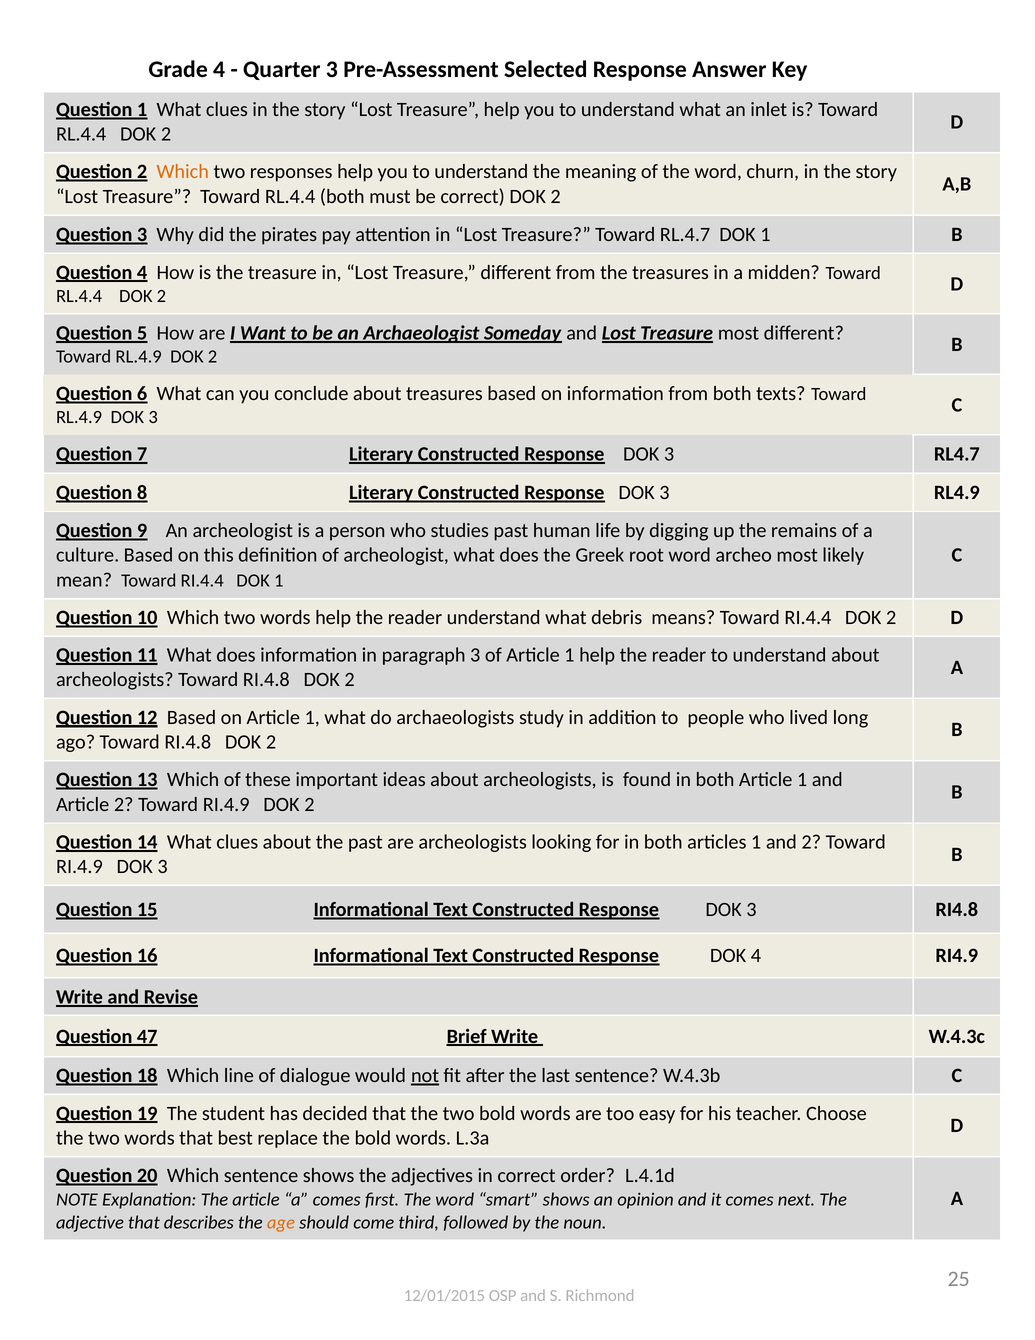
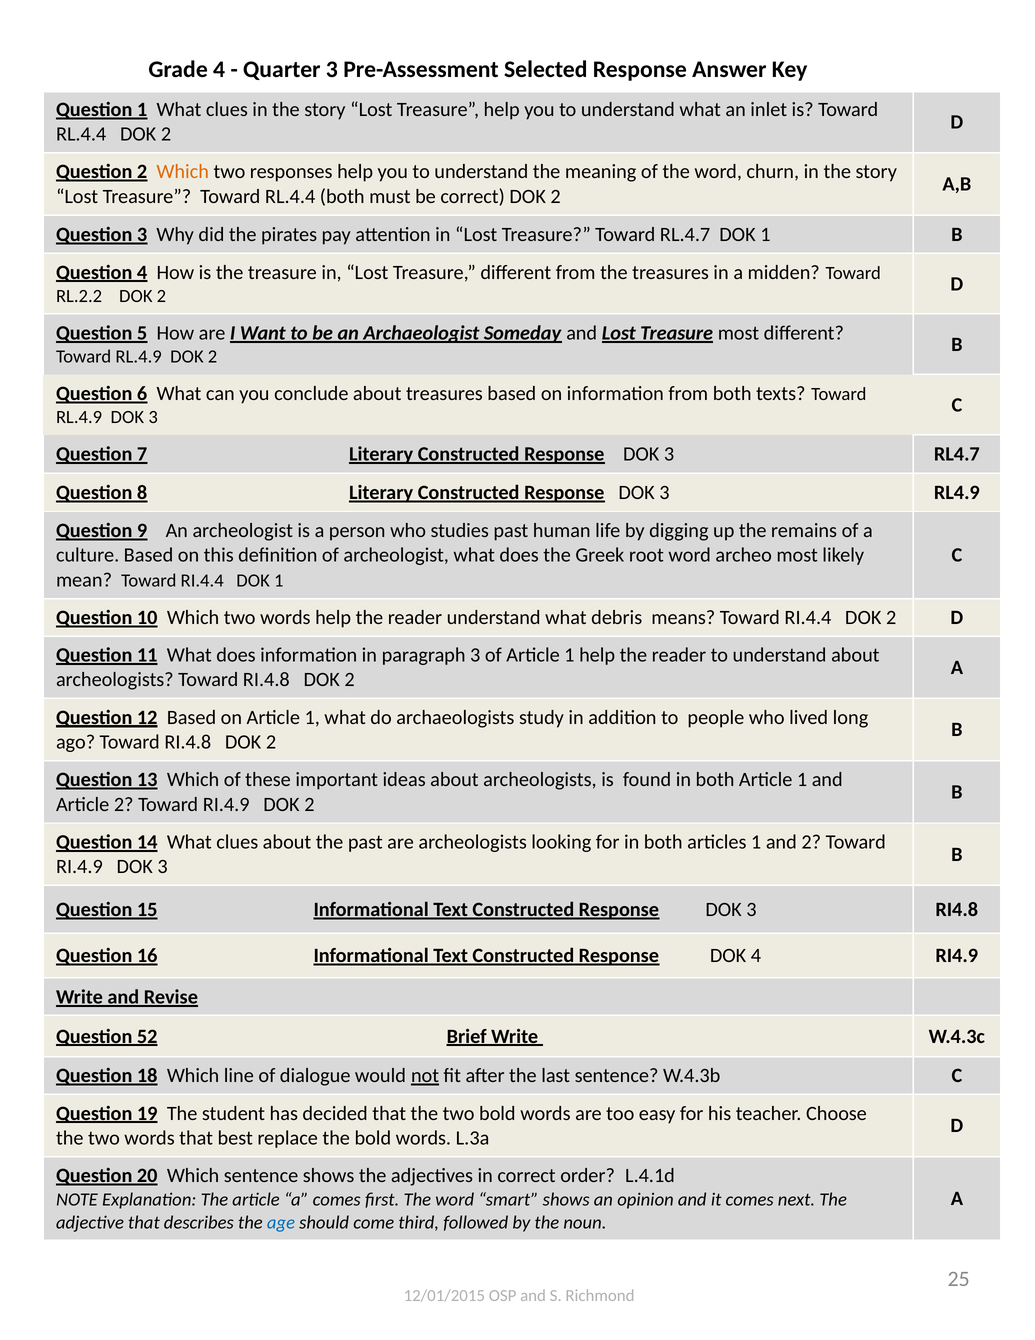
RL.4.4 at (79, 296): RL.4.4 -> RL.2.2
47: 47 -> 52
age colour: orange -> blue
